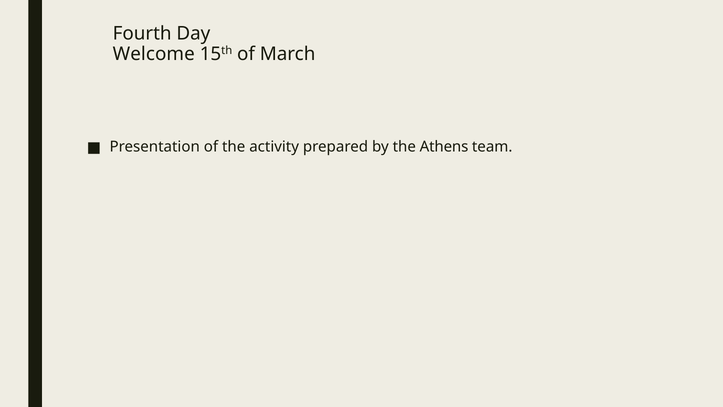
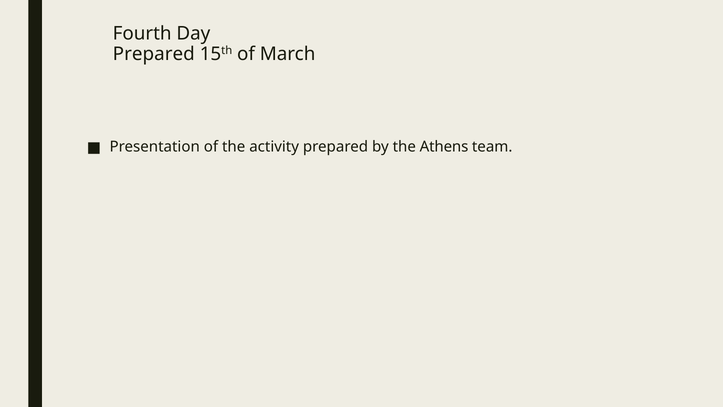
Welcome at (154, 54): Welcome -> Prepared
